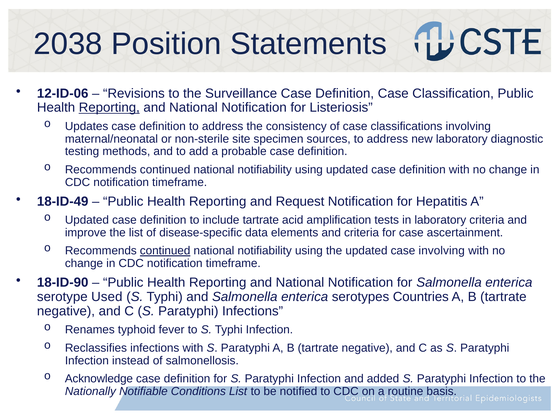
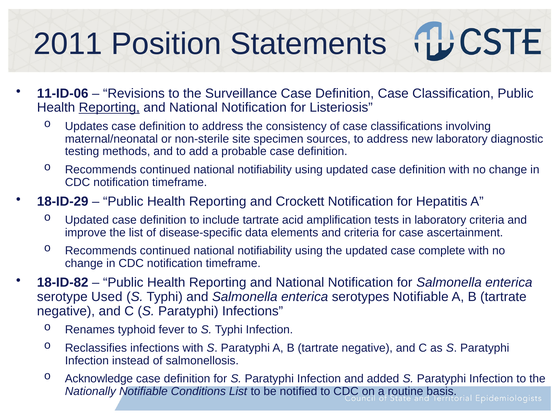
2038: 2038 -> 2011
12-ID-06: 12-ID-06 -> 11-ID-06
18-ID-49: 18-ID-49 -> 18-ID-29
Request: Request -> Crockett
continued at (165, 251) underline: present -> none
case involving: involving -> complete
18-ID-90: 18-ID-90 -> 18-ID-82
serotypes Countries: Countries -> Notifiable
